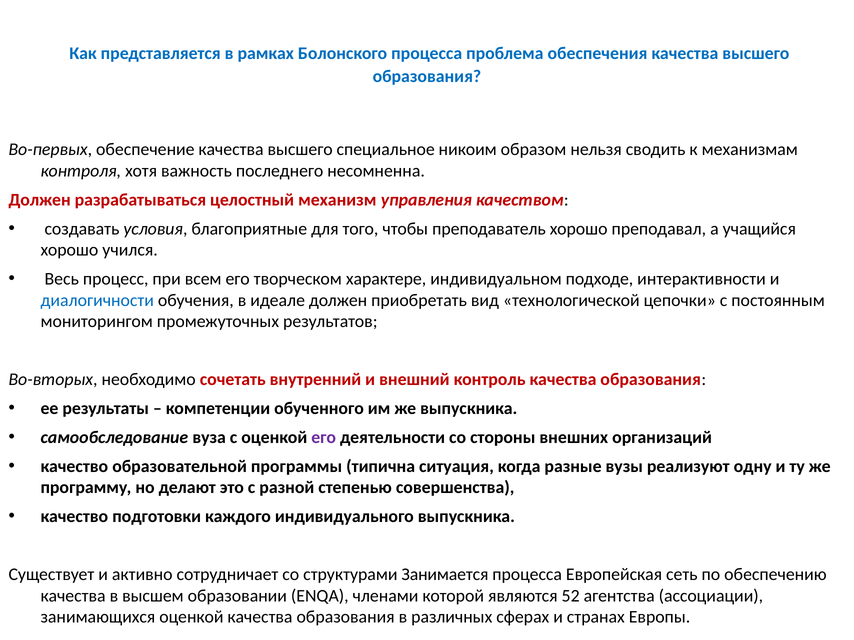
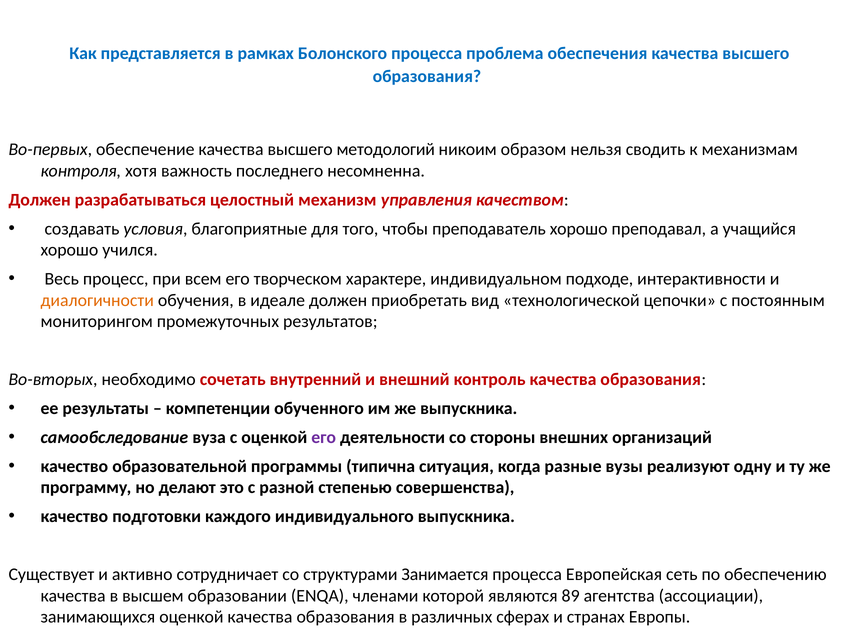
специальное: специальное -> методологий
диалогичности colour: blue -> orange
52: 52 -> 89
